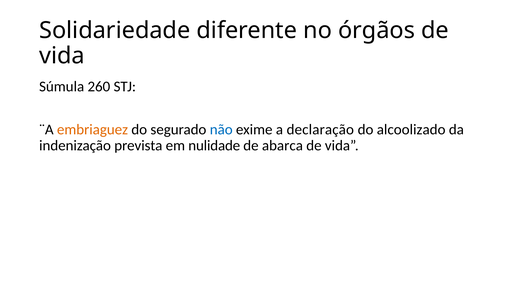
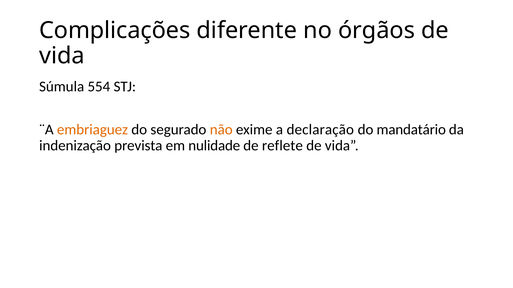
Solidariedade: Solidariedade -> Complicações
260: 260 -> 554
não colour: blue -> orange
alcoolizado: alcoolizado -> mandatário
abarca: abarca -> reflete
